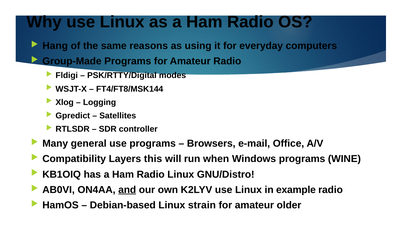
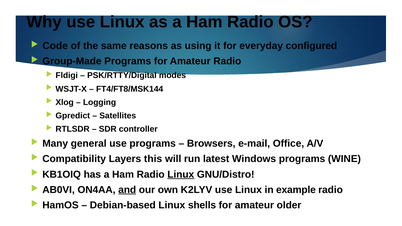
Hang: Hang -> Code
computers: computers -> configured
when: when -> latest
Linux at (181, 174) underline: none -> present
strain: strain -> shells
